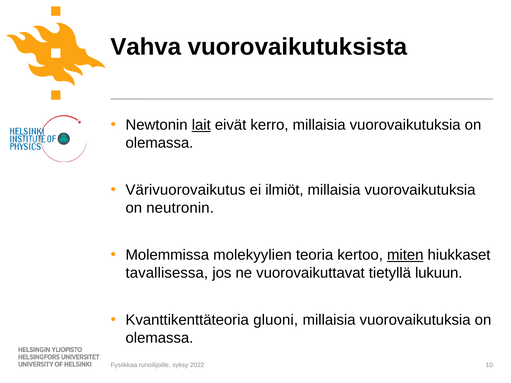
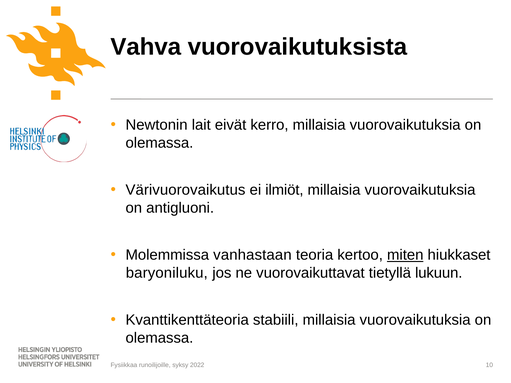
lait underline: present -> none
neutronin: neutronin -> antigluoni
molekyylien: molekyylien -> vanhastaan
tavallisessa: tavallisessa -> baryoniluku
gluoni: gluoni -> stabiili
